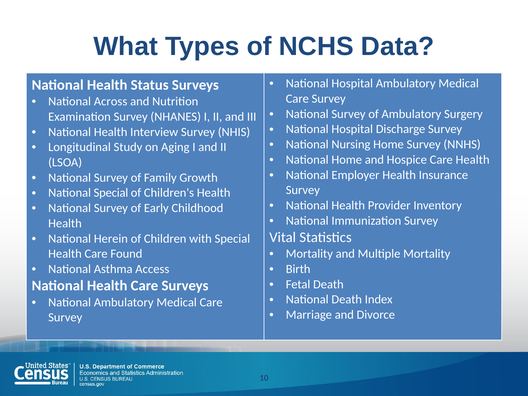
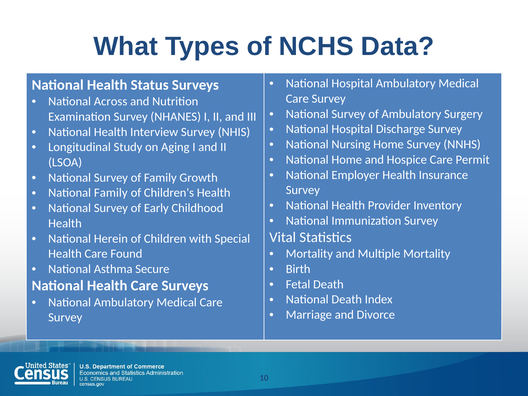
Care Health: Health -> Permit
National Special: Special -> Family
Access: Access -> Secure
